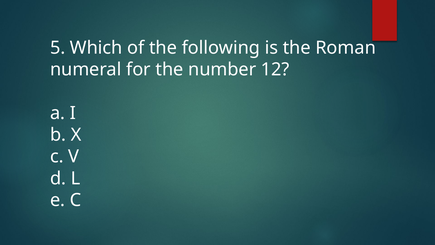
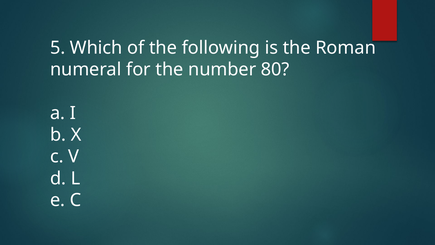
12: 12 -> 80
